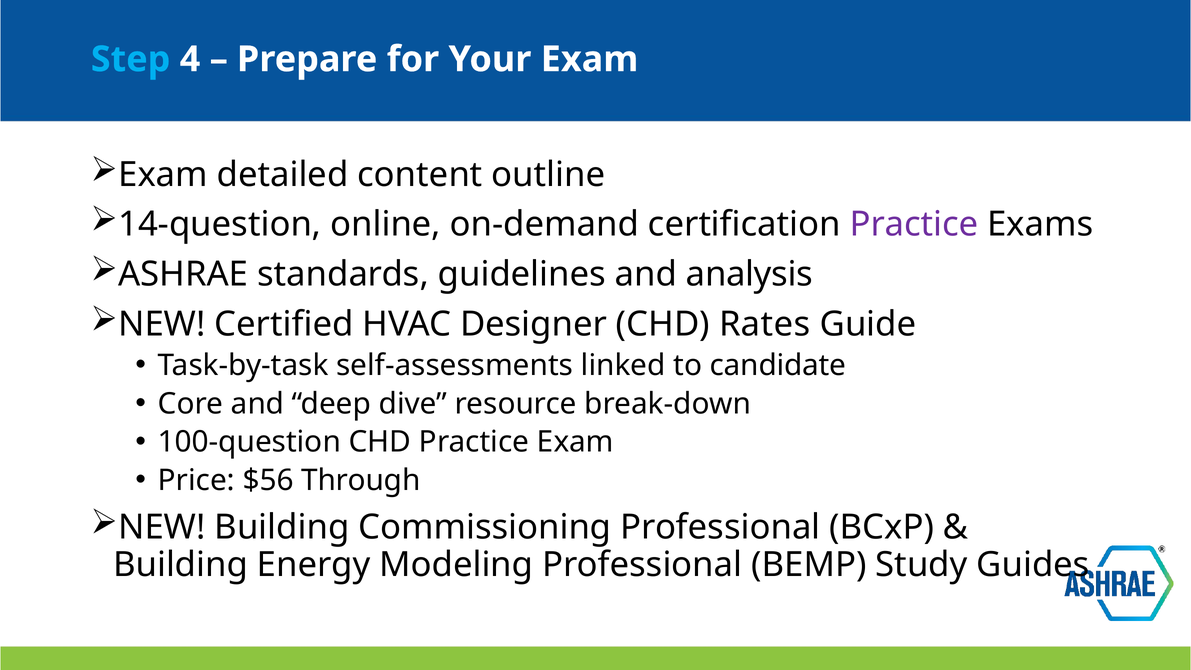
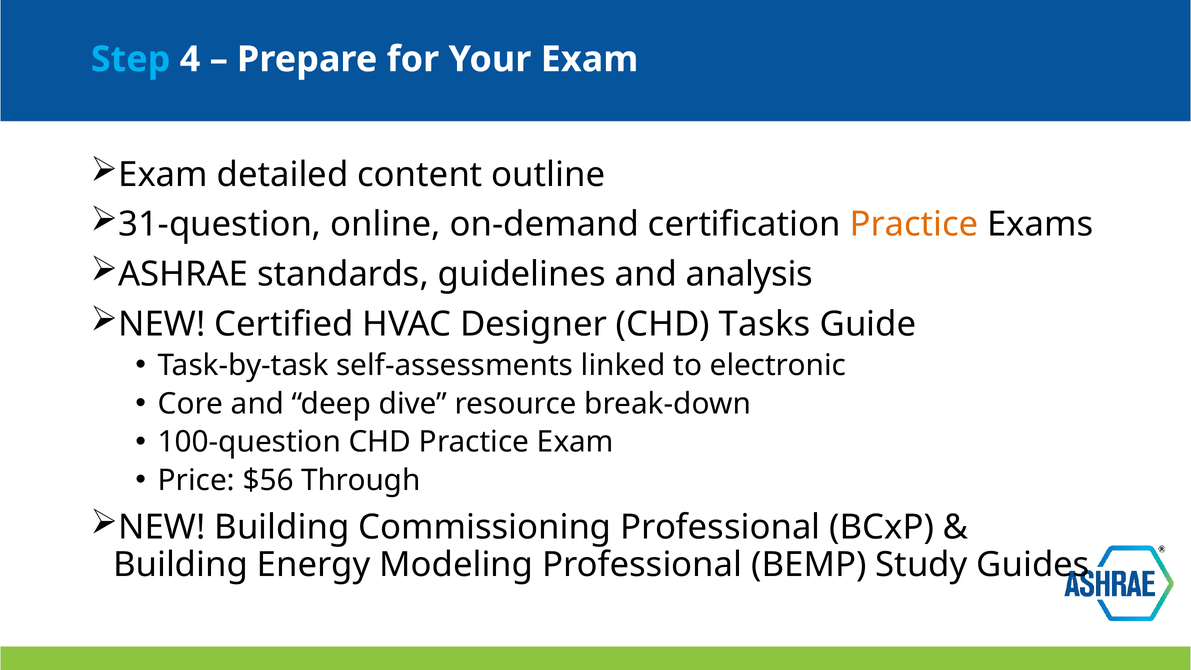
14-question: 14-question -> 31-question
Practice at (914, 225) colour: purple -> orange
Rates: Rates -> Tasks
candidate: candidate -> electronic
